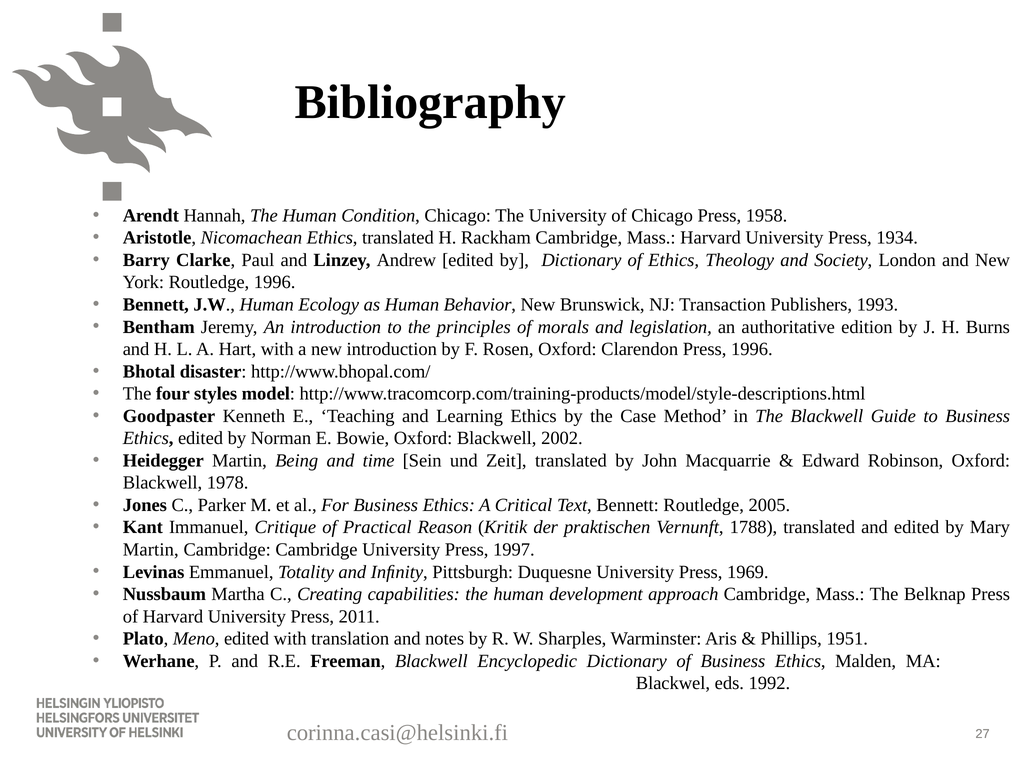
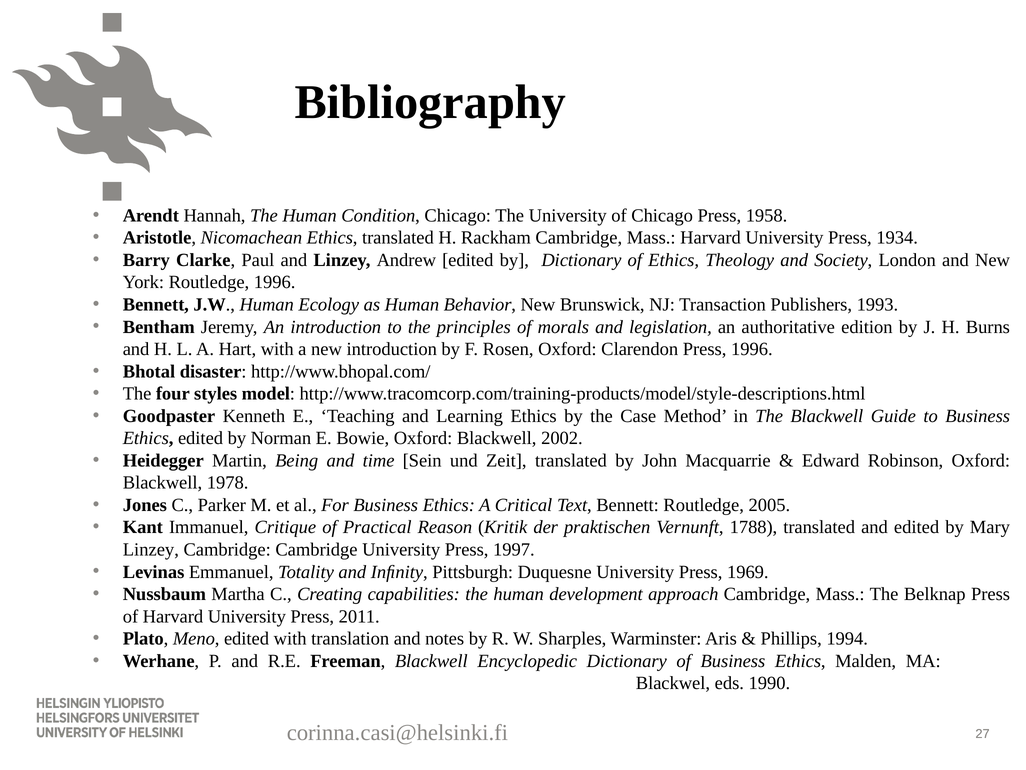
Martin at (151, 549): Martin -> Linzey
1951: 1951 -> 1994
1992: 1992 -> 1990
